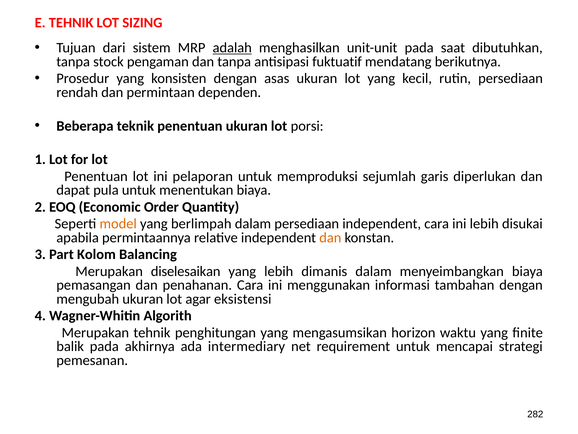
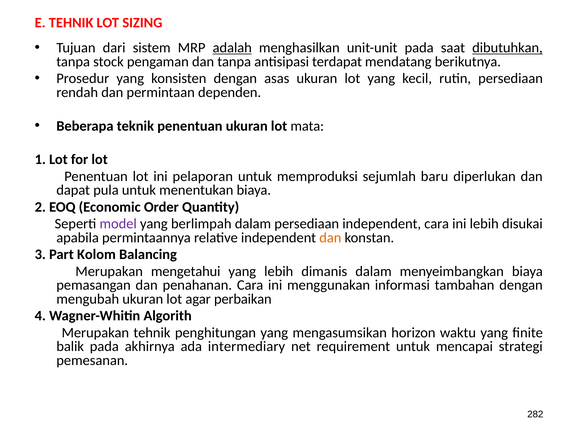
dibutuhkan underline: none -> present
fuktuatif: fuktuatif -> terdapat
porsi: porsi -> mata
garis: garis -> baru
model colour: orange -> purple
diselesaikan: diselesaikan -> mengetahui
eksistensi: eksistensi -> perbaikan
